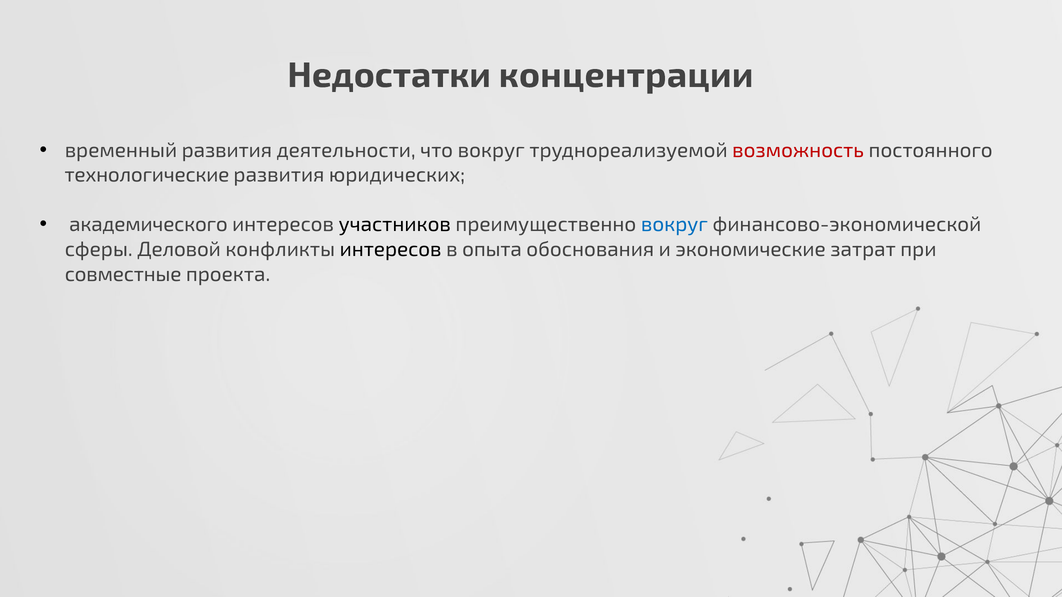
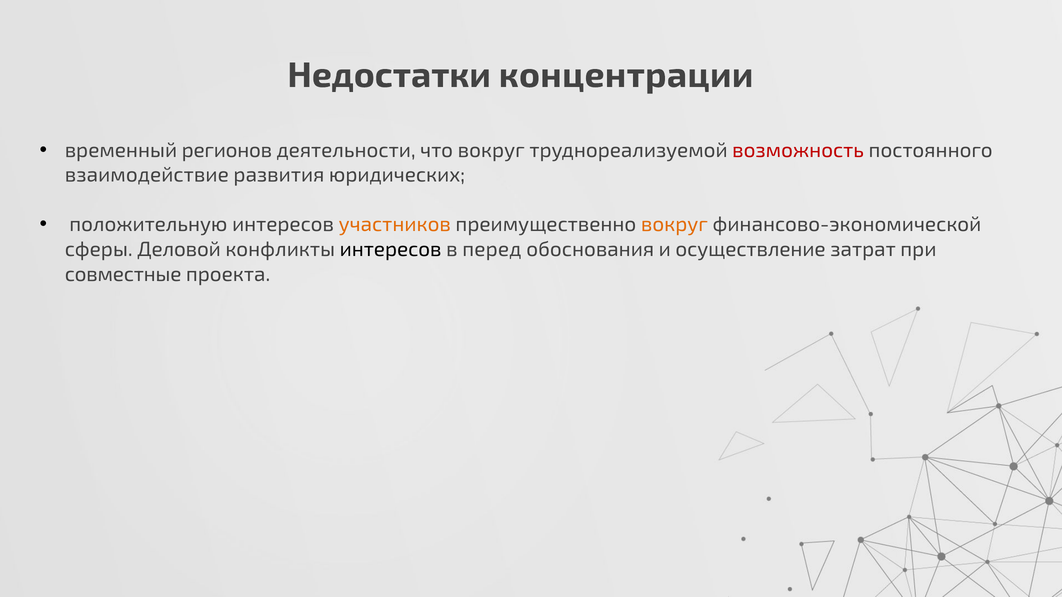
временный развития: развития -> регионов
технологические: технологические -> взаимодействие
академического: академического -> положительную
участников colour: black -> orange
вокруг at (674, 225) colour: blue -> orange
опыта: опыта -> перед
экономические: экономические -> осуществление
